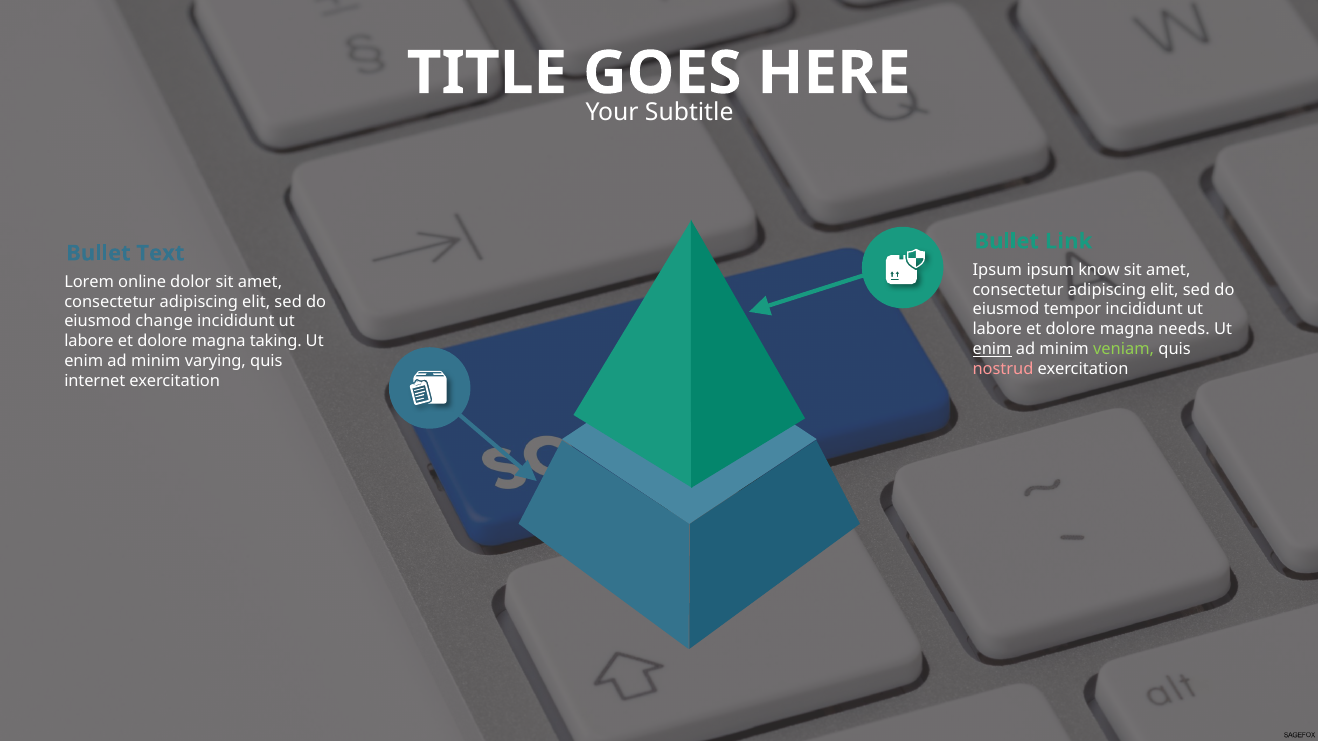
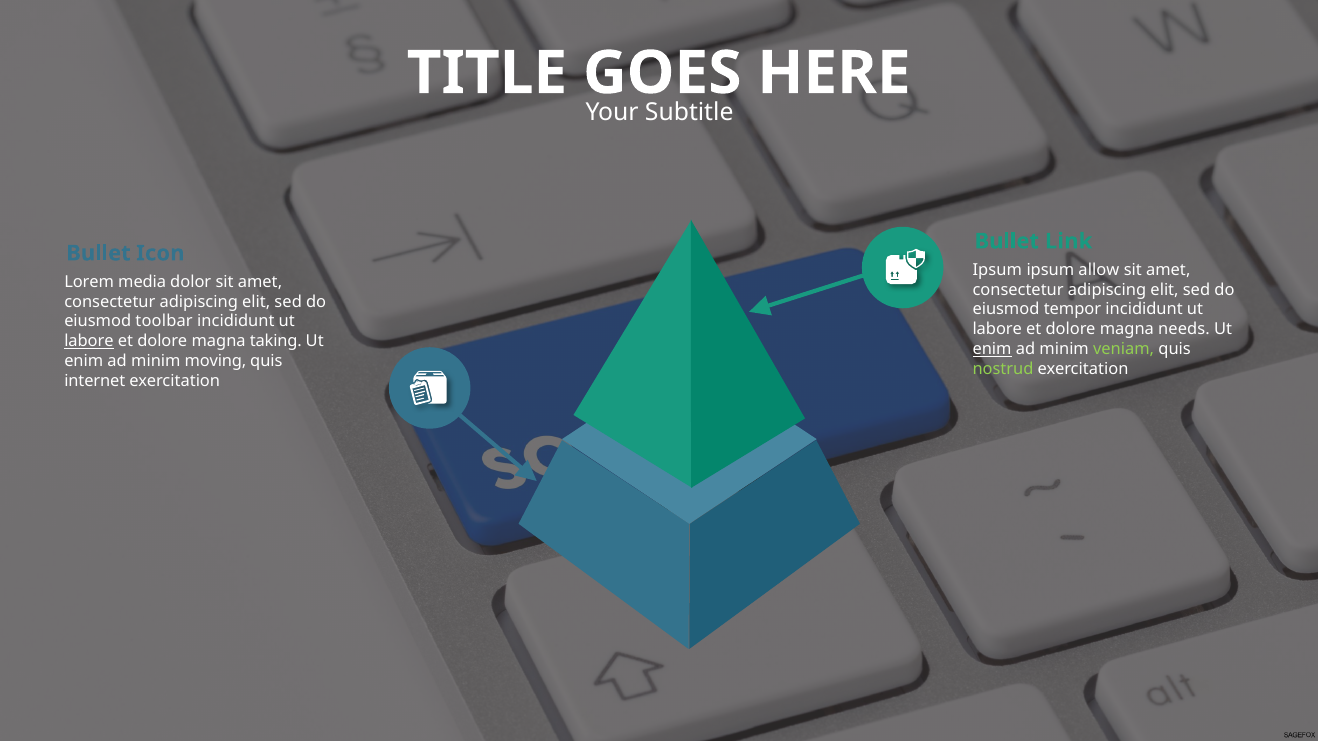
Text: Text -> Icon
know: know -> allow
online: online -> media
change: change -> toolbar
labore at (89, 341) underline: none -> present
varying: varying -> moving
nostrud colour: pink -> light green
